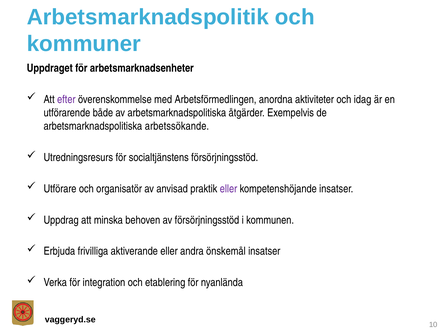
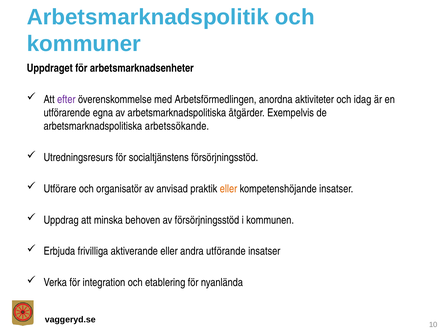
både: både -> egna
eller at (228, 189) colour: purple -> orange
önskemål: önskemål -> utförande
